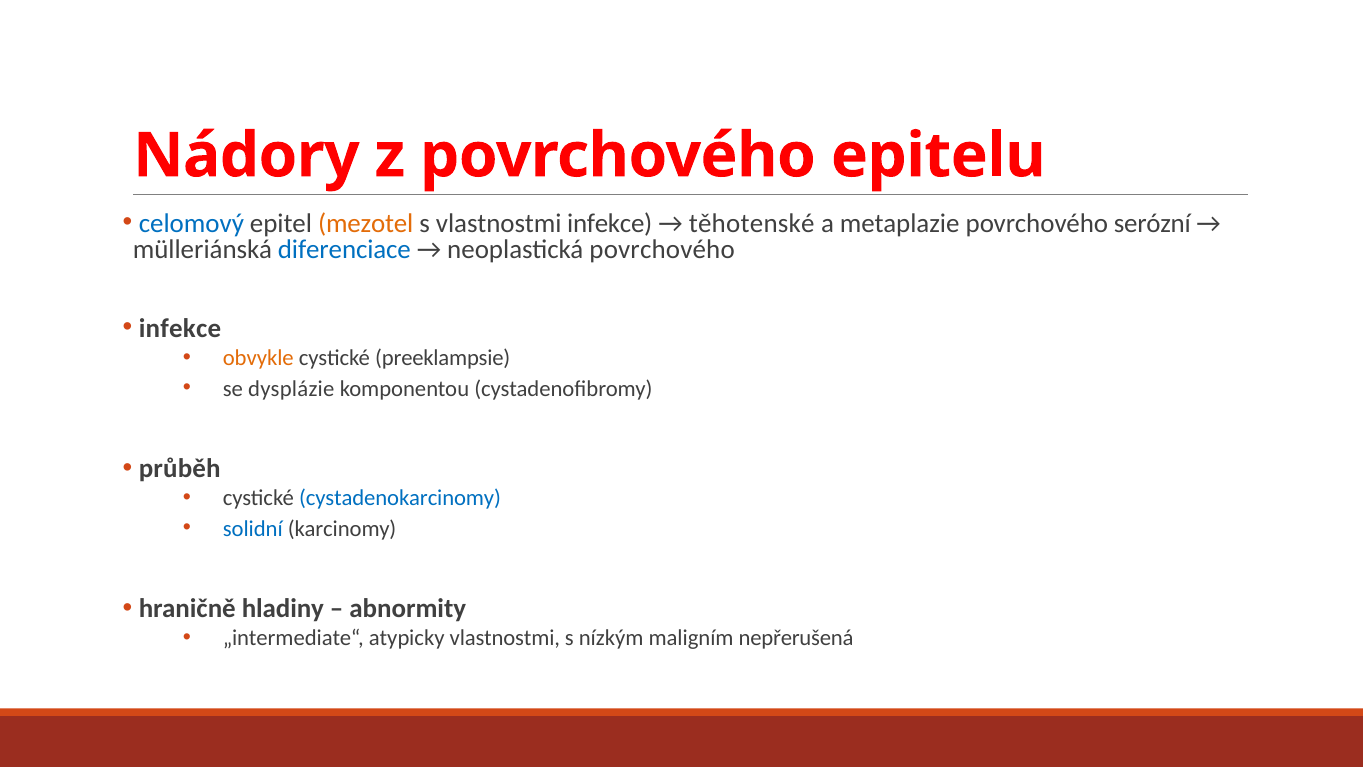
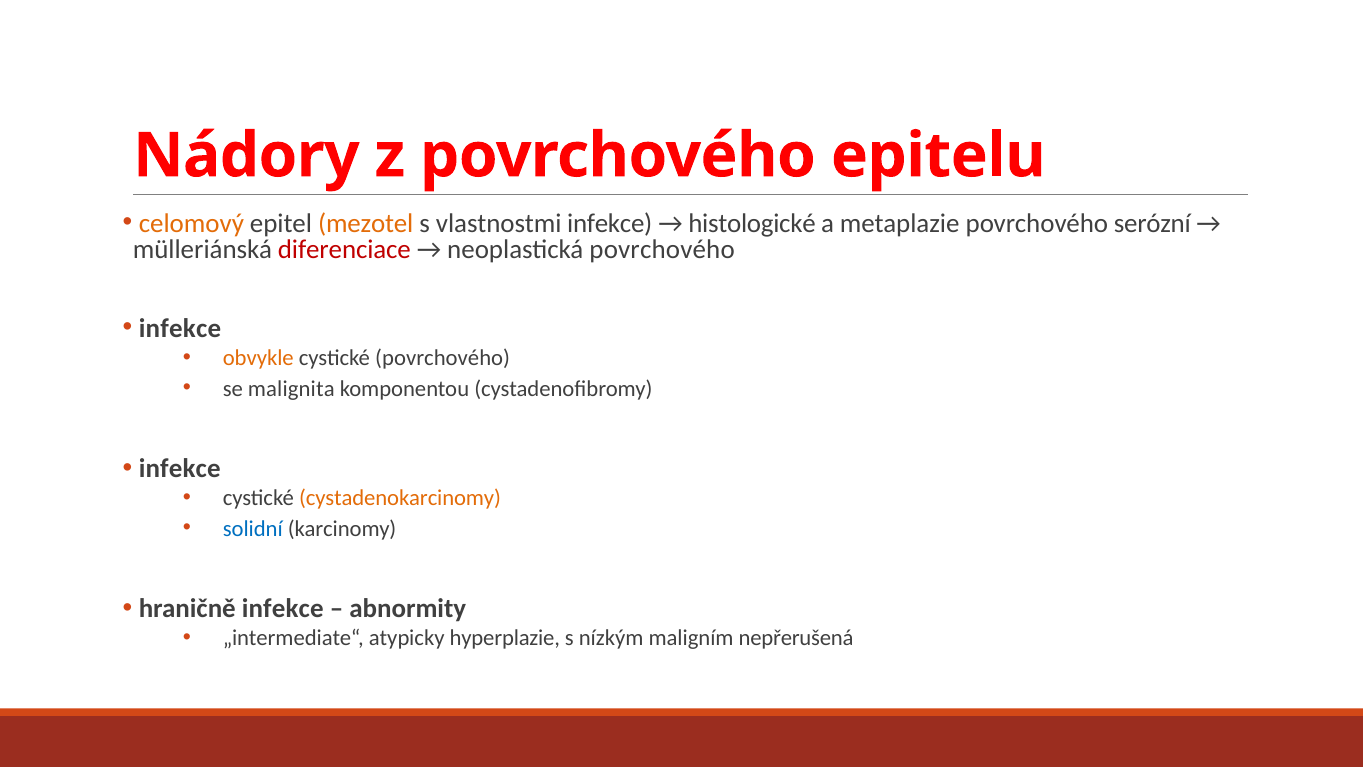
celomový colour: blue -> orange
těhotenské: těhotenské -> histologické
diferenciace colour: blue -> red
cystické preeklampsie: preeklampsie -> povrchového
dysplázie: dysplázie -> malignita
průběh at (180, 468): průběh -> infekce
cystadenokarcinomy colour: blue -> orange
hraničně hladiny: hladiny -> infekce
atypicky vlastnostmi: vlastnostmi -> hyperplazie
